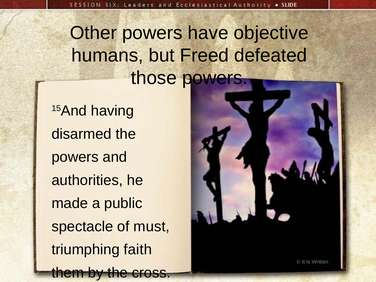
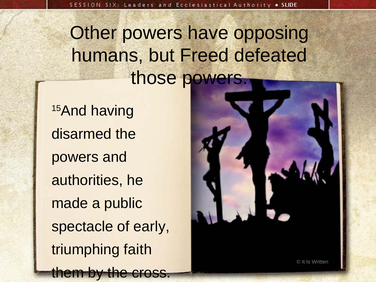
objective: objective -> opposing
must: must -> early
